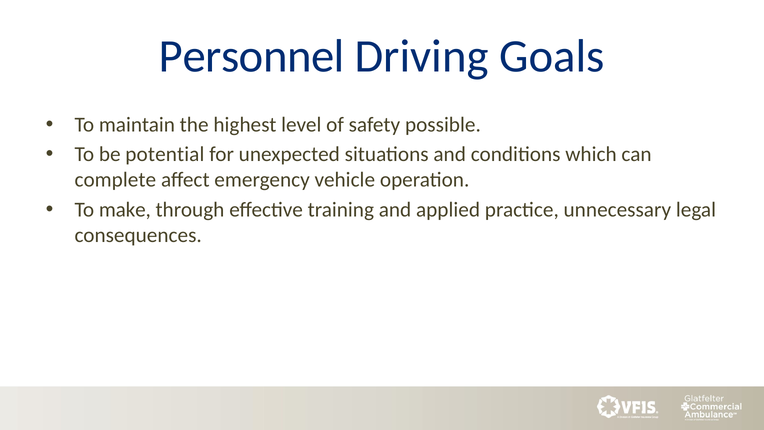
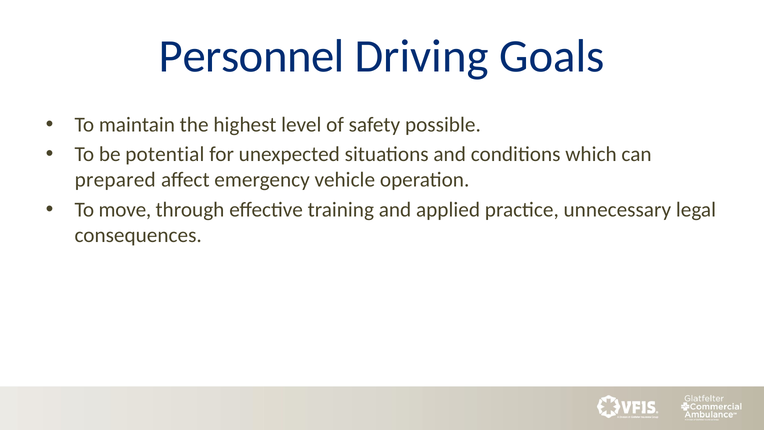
complete: complete -> prepared
make: make -> move
